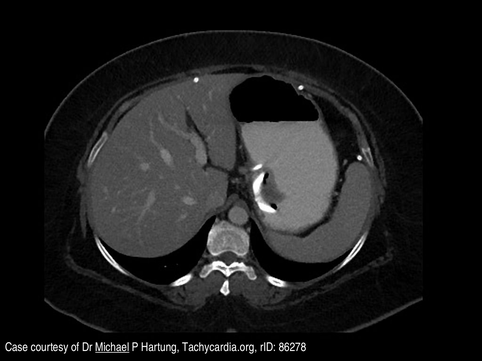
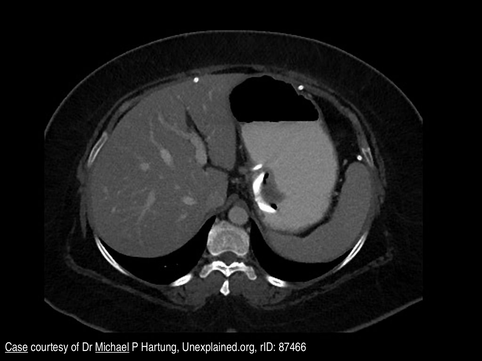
Case underline: none -> present
Tachycardia.org: Tachycardia.org -> Unexplained.org
86278: 86278 -> 87466
